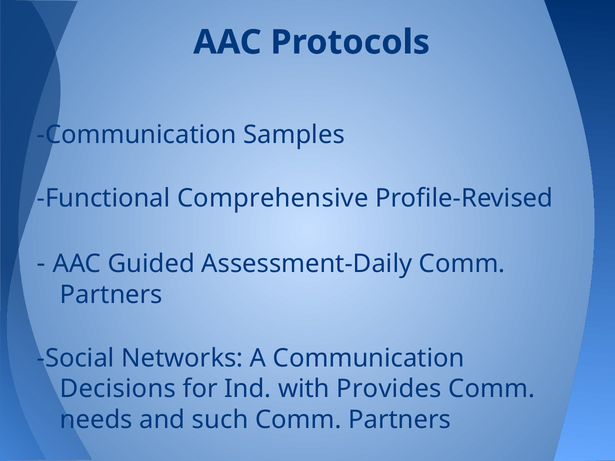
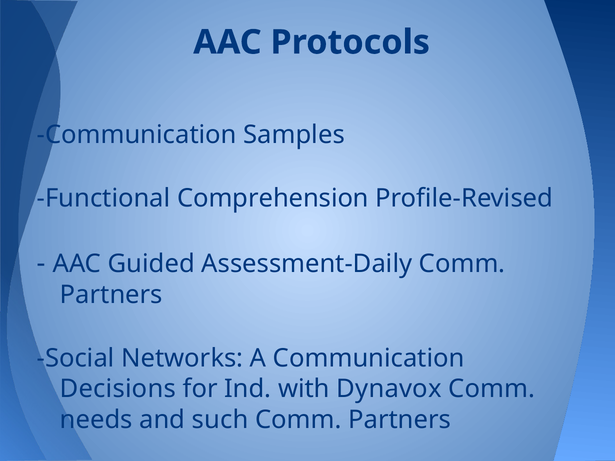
Comprehensive: Comprehensive -> Comprehension
Provides: Provides -> Dynavox
